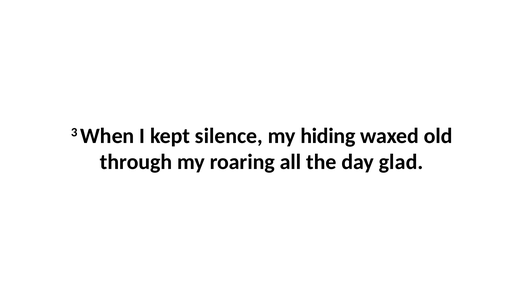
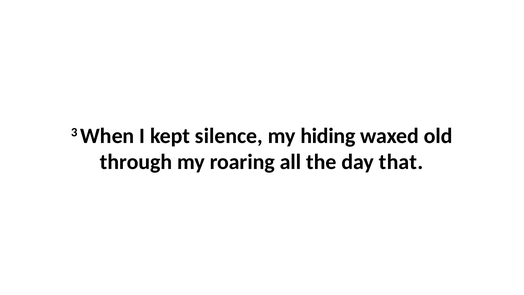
glad: glad -> that
